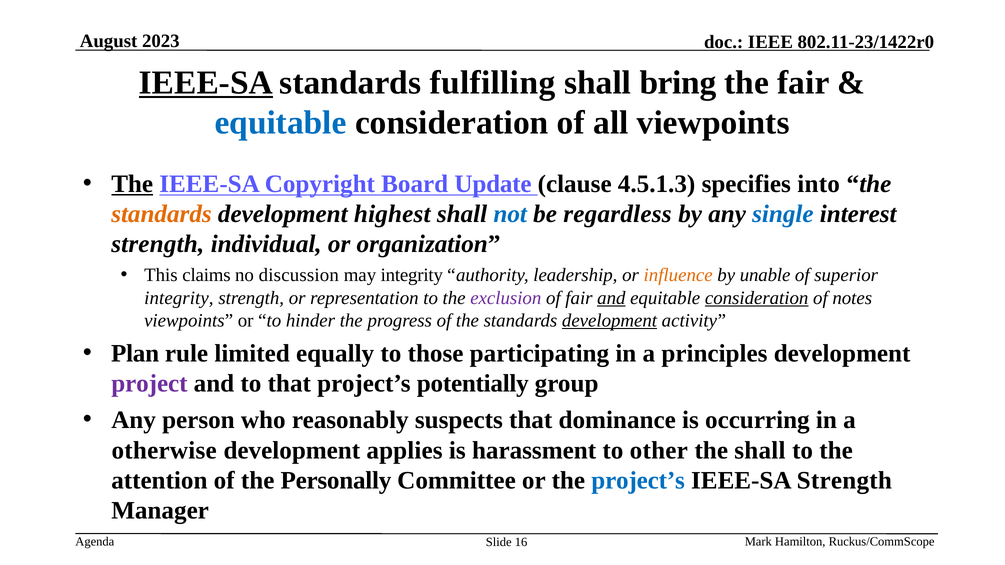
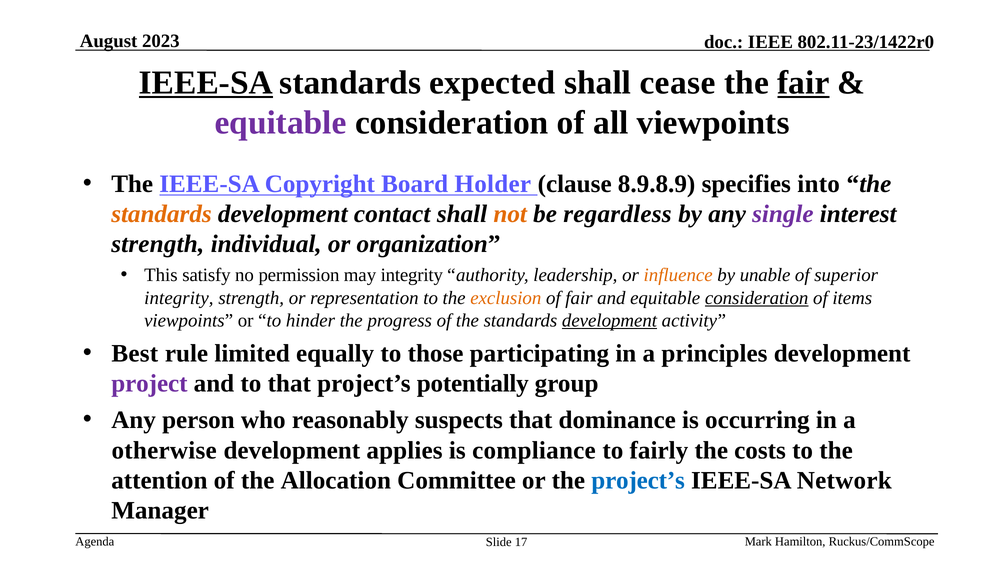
fulfilling: fulfilling -> expected
bring: bring -> cease
fair at (803, 83) underline: none -> present
equitable at (281, 123) colour: blue -> purple
The at (132, 184) underline: present -> none
Update: Update -> Holder
4.5.1.3: 4.5.1.3 -> 8.9.8.9
highest: highest -> contact
not colour: blue -> orange
single colour: blue -> purple
claims: claims -> satisfy
discussion: discussion -> permission
exclusion colour: purple -> orange
and at (611, 298) underline: present -> none
notes: notes -> items
Plan: Plan -> Best
harassment: harassment -> compliance
other: other -> fairly
the shall: shall -> costs
Personally: Personally -> Allocation
IEEE-SA Strength: Strength -> Network
16: 16 -> 17
